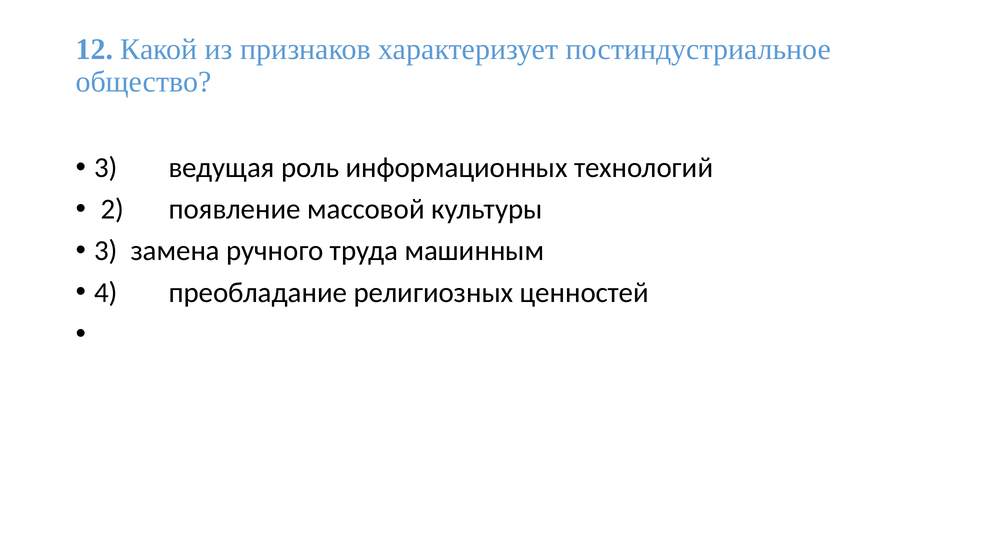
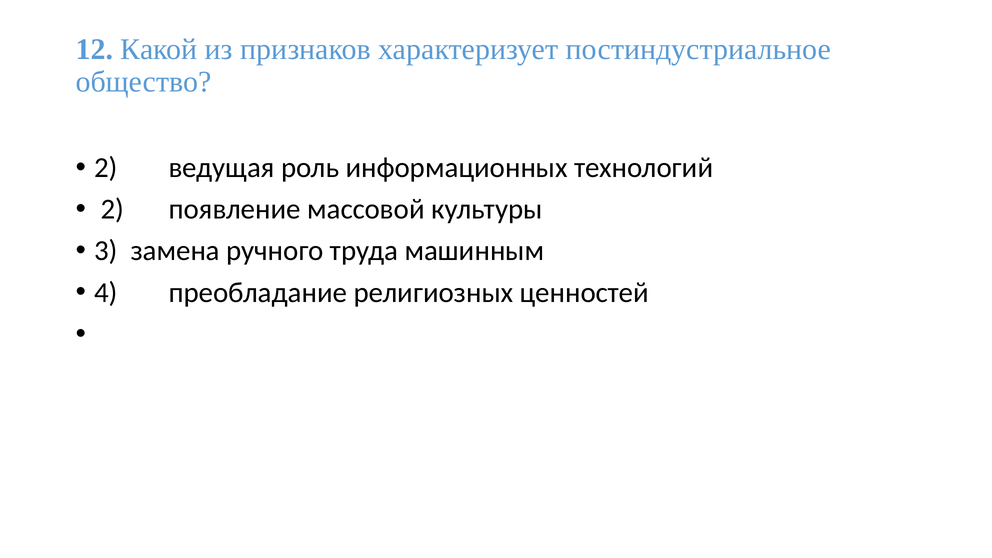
3 at (106, 168): 3 -> 2
